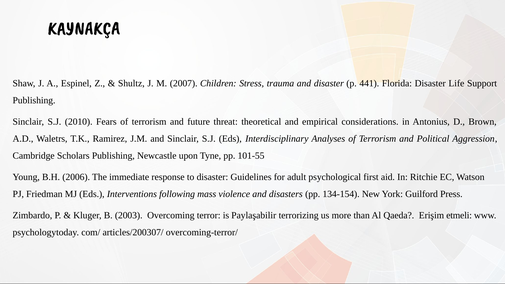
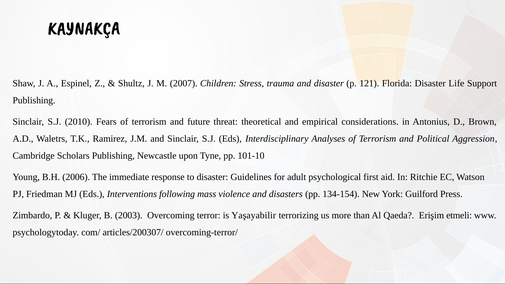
441: 441 -> 121
101-55: 101-55 -> 101-10
Paylaşabilir: Paylaşabilir -> Yaşayabilir
